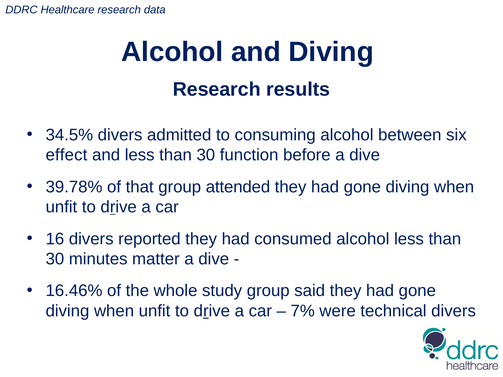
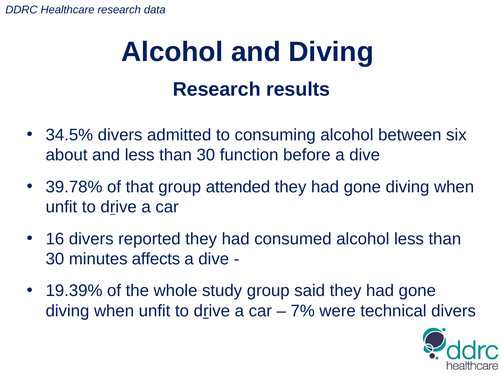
effect: effect -> about
matter: matter -> affects
16.46%: 16.46% -> 19.39%
